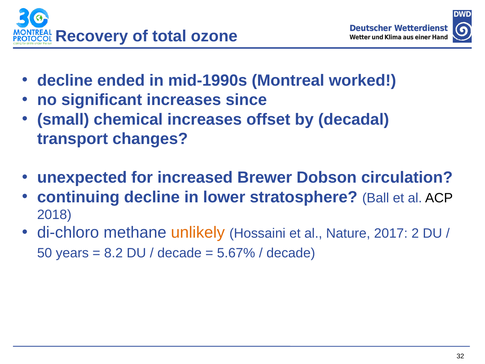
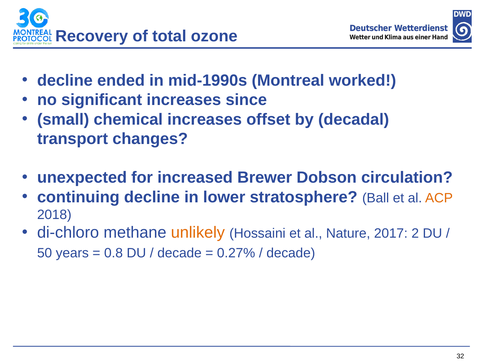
ACP colour: black -> orange
8.2: 8.2 -> 0.8
5.67%: 5.67% -> 0.27%
